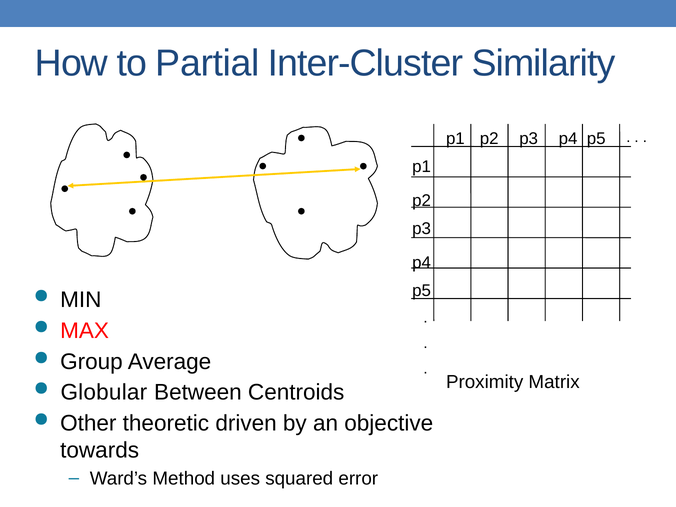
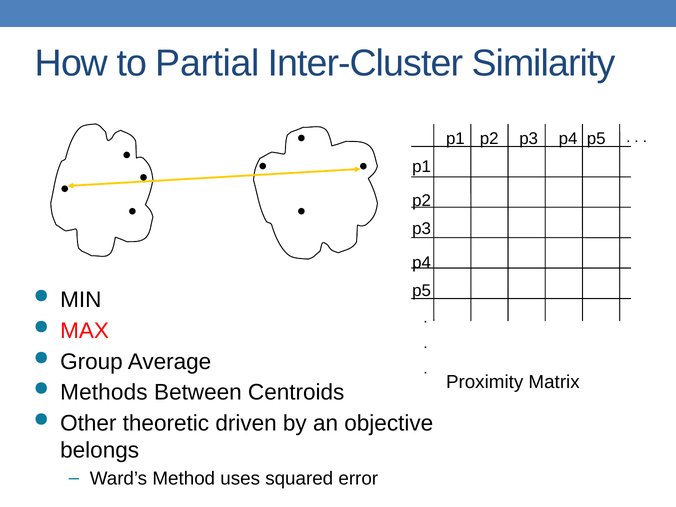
Globular: Globular -> Methods
towards: towards -> belongs
